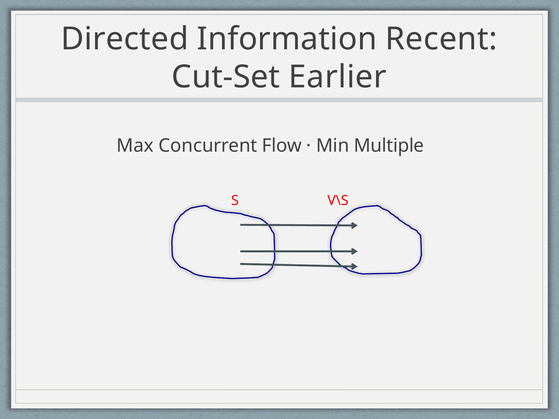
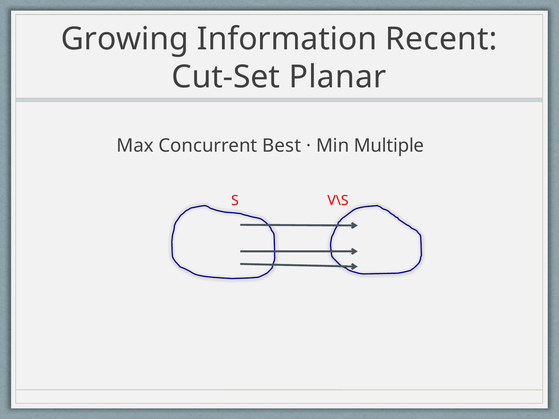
Directed: Directed -> Growing
Earlier: Earlier -> Planar
Flow: Flow -> Best
